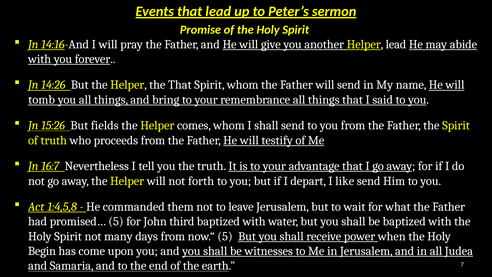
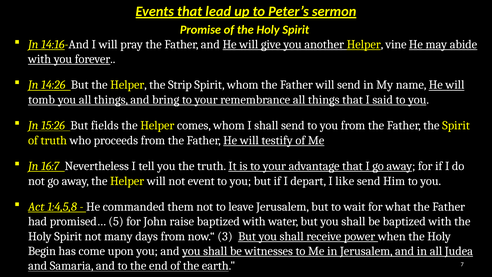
Helper lead: lead -> vine
the That: That -> Strip
forth: forth -> event
third: third -> raise
now.“ 5: 5 -> 3
